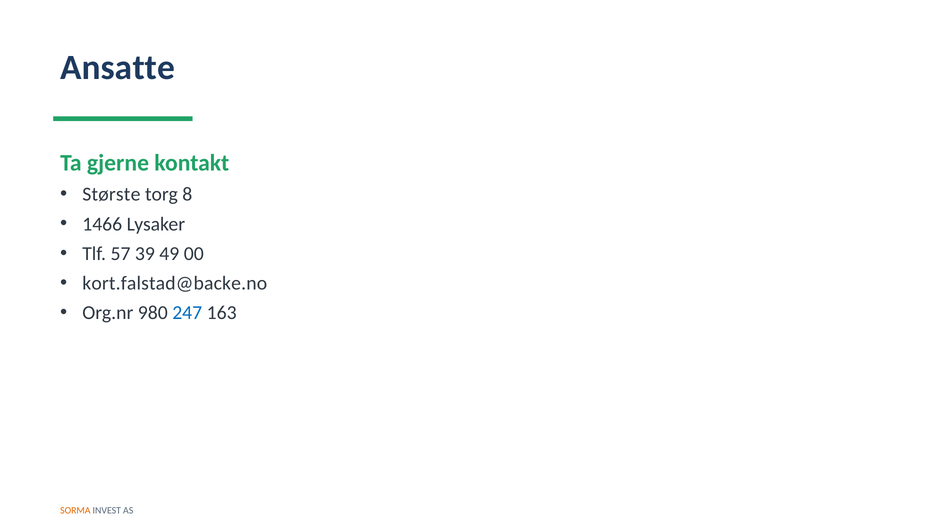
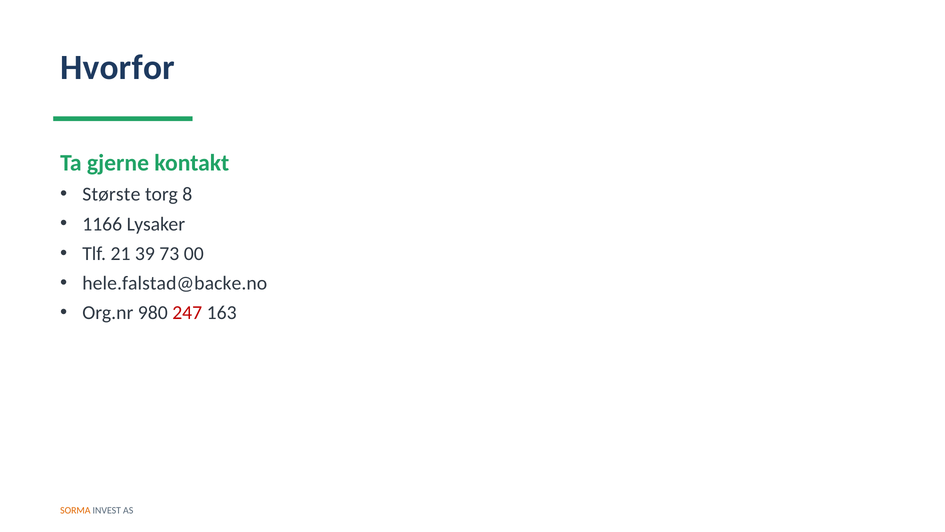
Ansatte: Ansatte -> Hvorfor
1466: 1466 -> 1166
57: 57 -> 21
49: 49 -> 73
kort.falstad@backe.no: kort.falstad@backe.no -> hele.falstad@backe.no
247 colour: blue -> red
